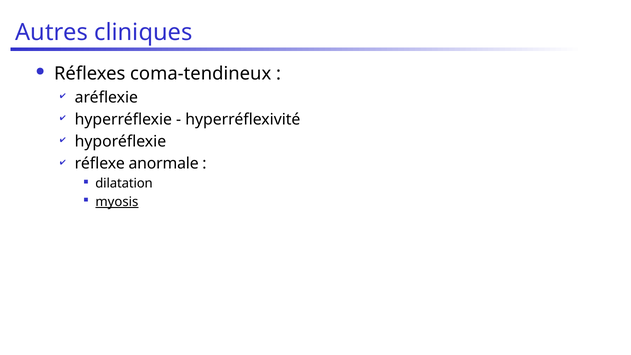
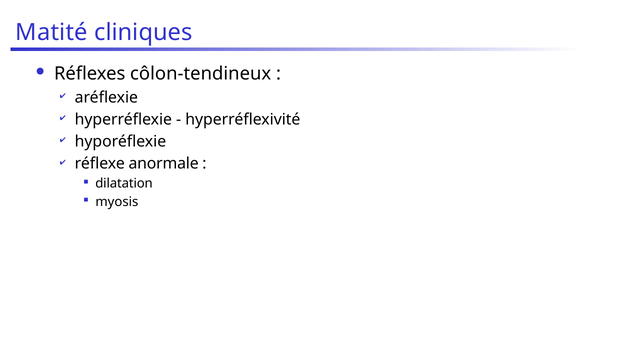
Autres: Autres -> Matité
coma-tendineux: coma-tendineux -> côlon-tendineux
myosis underline: present -> none
